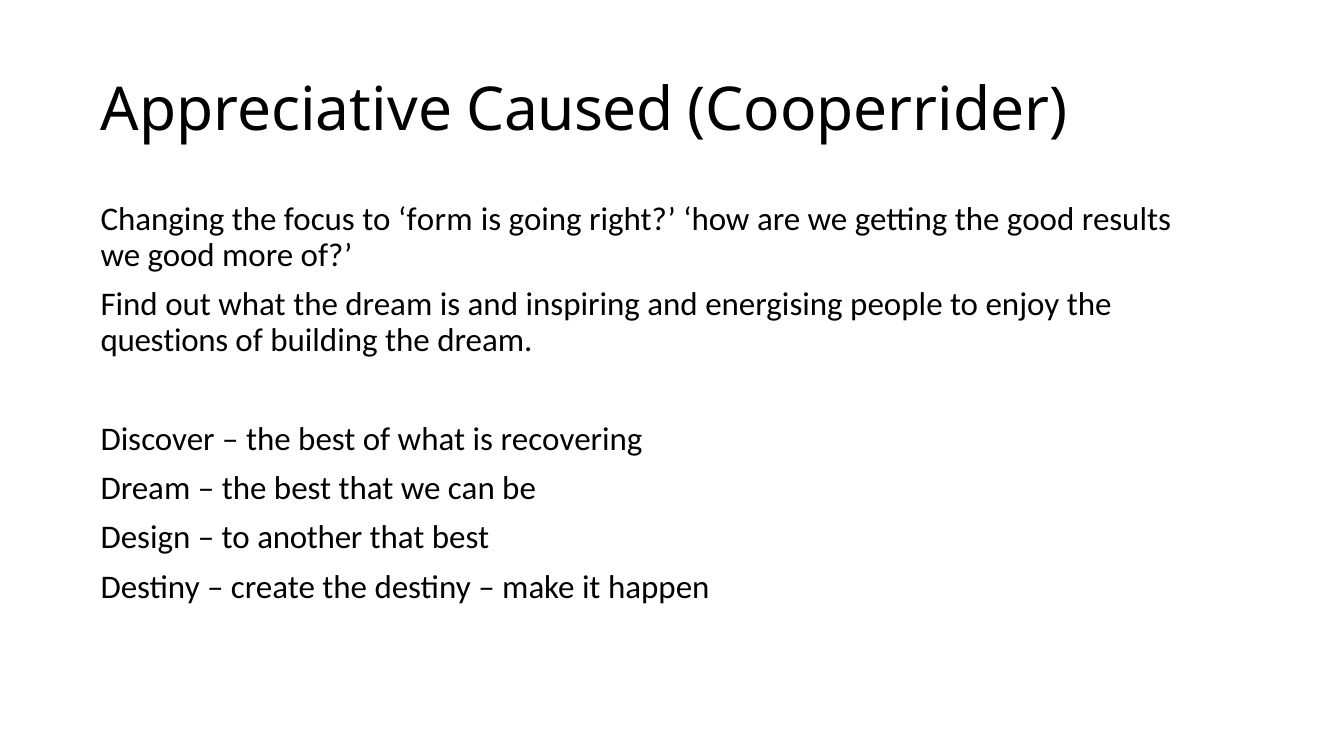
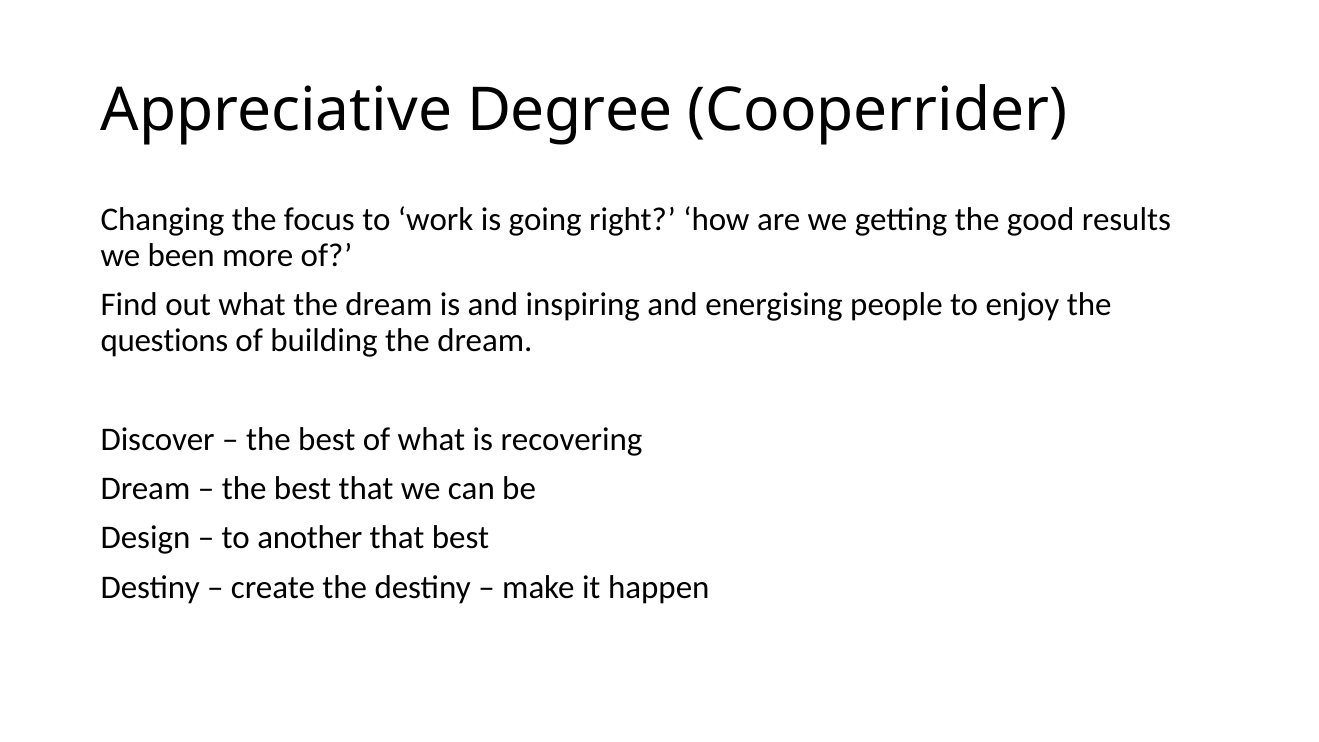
Caused: Caused -> Degree
form: form -> work
we good: good -> been
